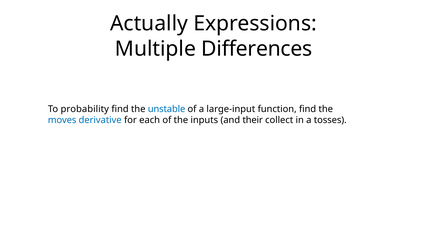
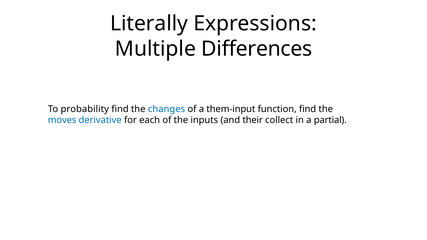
Actually: Actually -> Literally
unstable: unstable -> changes
large-input: large-input -> them-input
tosses: tosses -> partial
